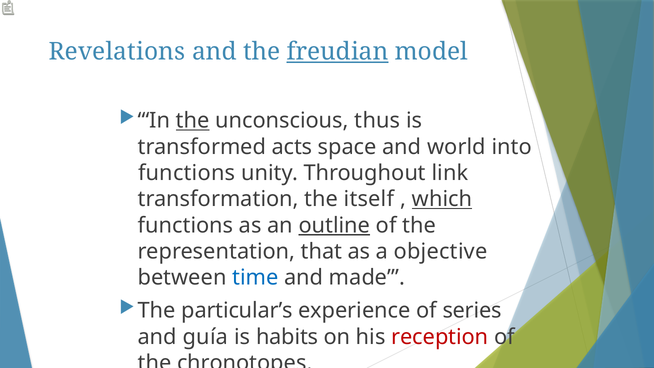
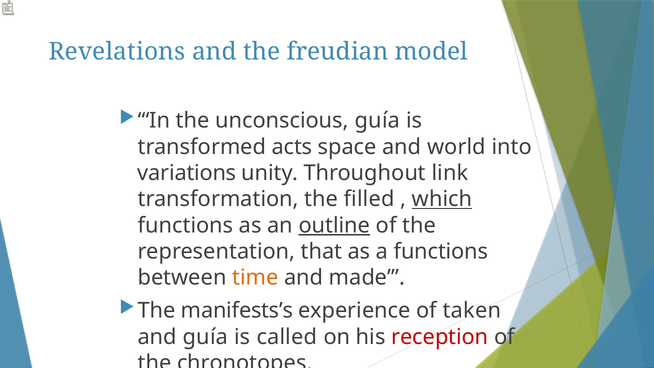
freudian underline: present -> none
the at (193, 121) underline: present -> none
unconscious thus: thus -> guía
functions at (187, 173): functions -> variations
itself: itself -> filled
a objective: objective -> functions
time colour: blue -> orange
particular’s: particular’s -> manifests’s
series: series -> taken
habits: habits -> called
